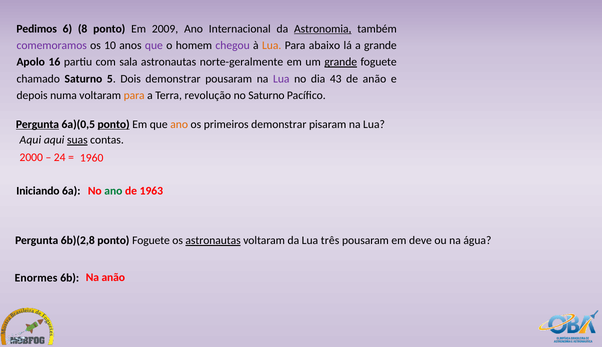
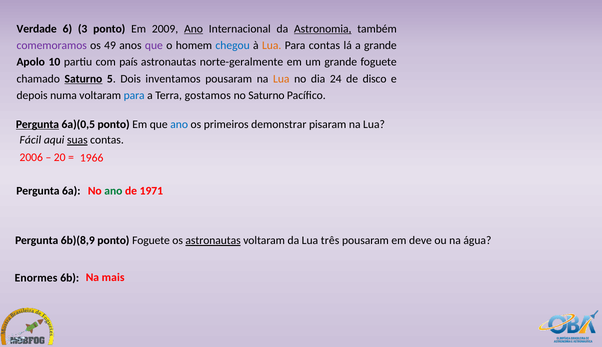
Pedimos: Pedimos -> Verdade
8: 8 -> 3
Ano at (194, 29) underline: none -> present
10: 10 -> 49
chegou colour: purple -> blue
Para abaixo: abaixo -> contas
16: 16 -> 10
sala: sala -> país
grande at (341, 62) underline: present -> none
Saturno at (83, 79) underline: none -> present
Dois demonstrar: demonstrar -> inventamos
Lua at (281, 79) colour: purple -> orange
43: 43 -> 24
de anão: anão -> disco
para at (134, 95) colour: orange -> blue
revolução: revolução -> gostamos
ponto at (114, 124) underline: present -> none
ano at (179, 124) colour: orange -> blue
Aqui at (30, 140): Aqui -> Fácil
2000: 2000 -> 2006
24: 24 -> 20
1960: 1960 -> 1966
Iniciando at (38, 191): Iniciando -> Pergunta
1963: 1963 -> 1971
6b)(2,8: 6b)(2,8 -> 6b)(8,9
Na anão: anão -> mais
